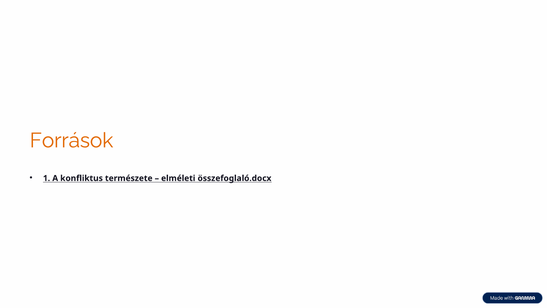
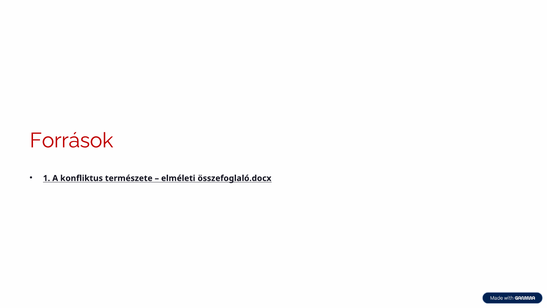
Források colour: orange -> red
